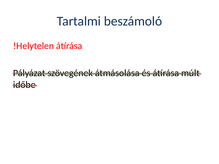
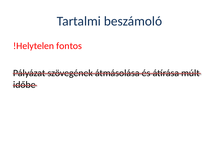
!Helytelen átírása: átírása -> fontos
